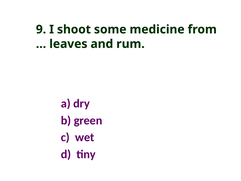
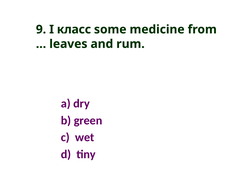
shoot: shoot -> класс
